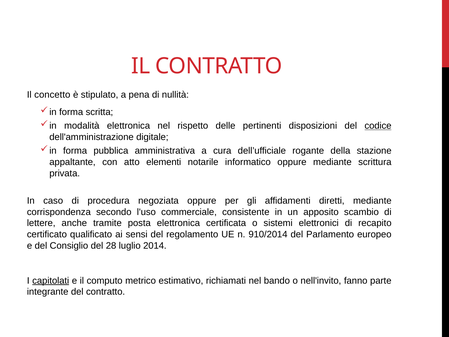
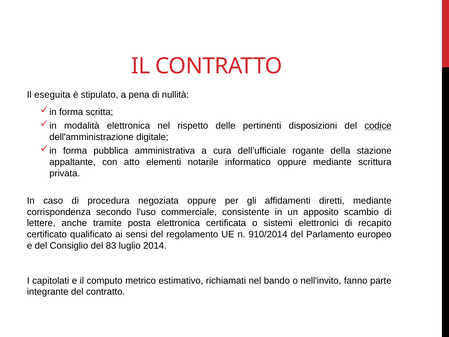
concetto: concetto -> eseguita
28: 28 -> 83
capitolati underline: present -> none
